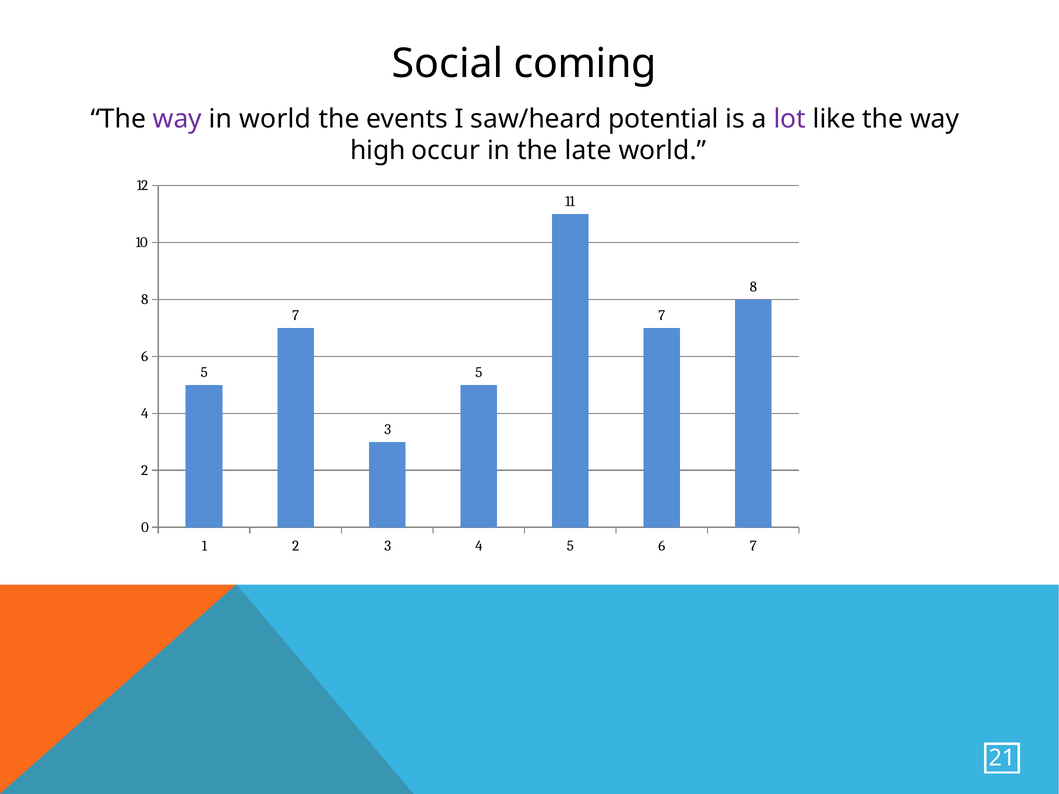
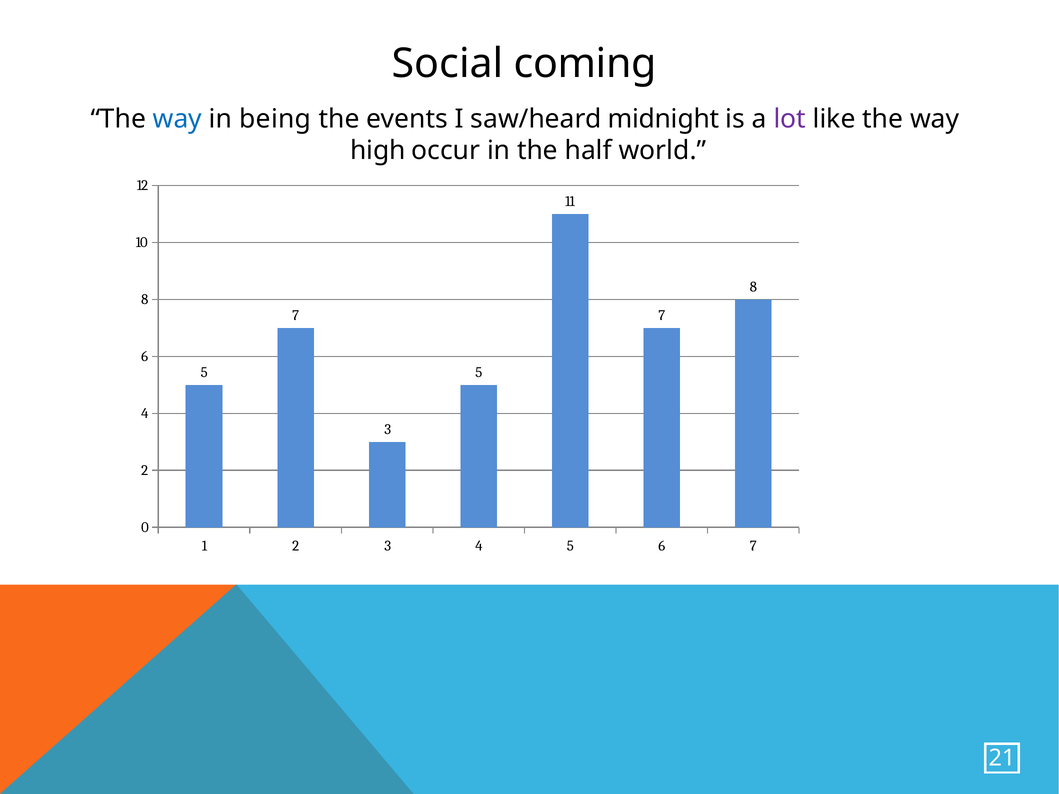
way at (177, 119) colour: purple -> blue
in world: world -> being
potential: potential -> midnight
late: late -> half
